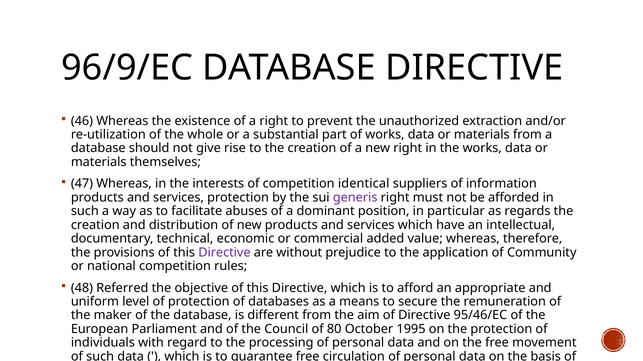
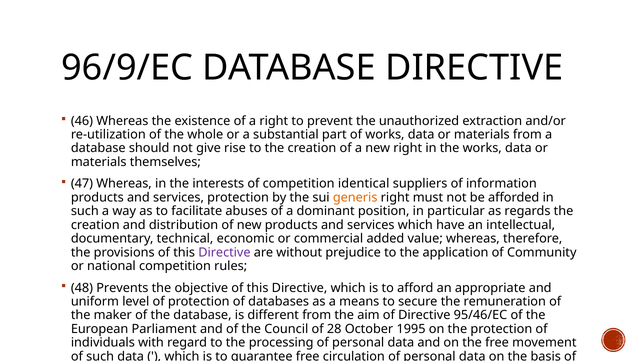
generis colour: purple -> orange
Referred: Referred -> Prevents
80: 80 -> 28
